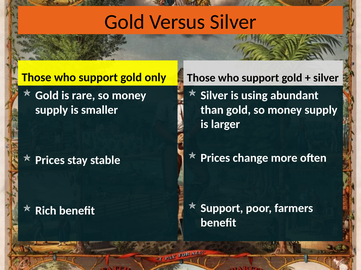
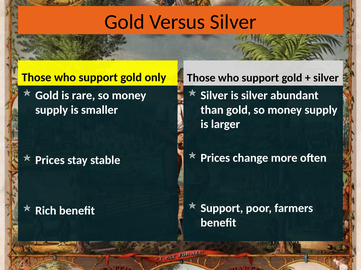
is using: using -> silver
